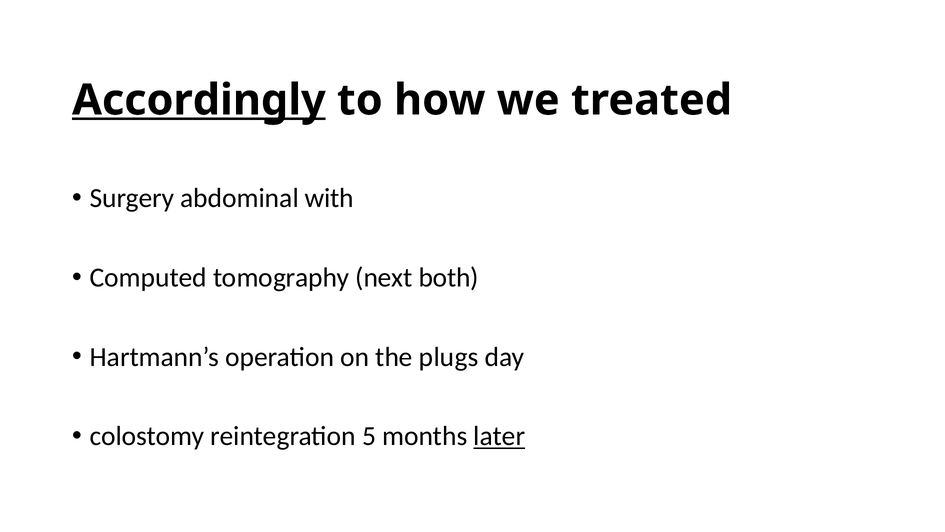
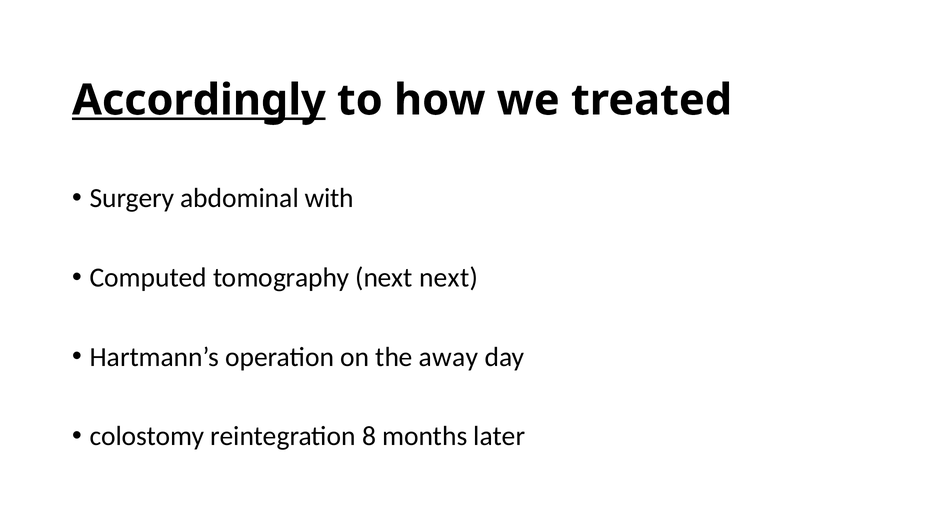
next both: both -> next
plugs: plugs -> away
5: 5 -> 8
later underline: present -> none
